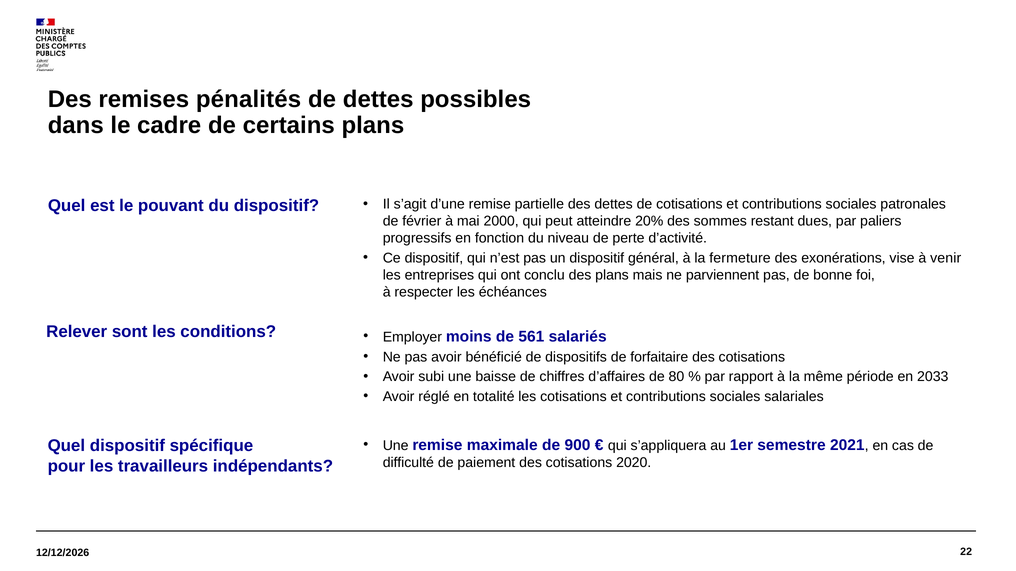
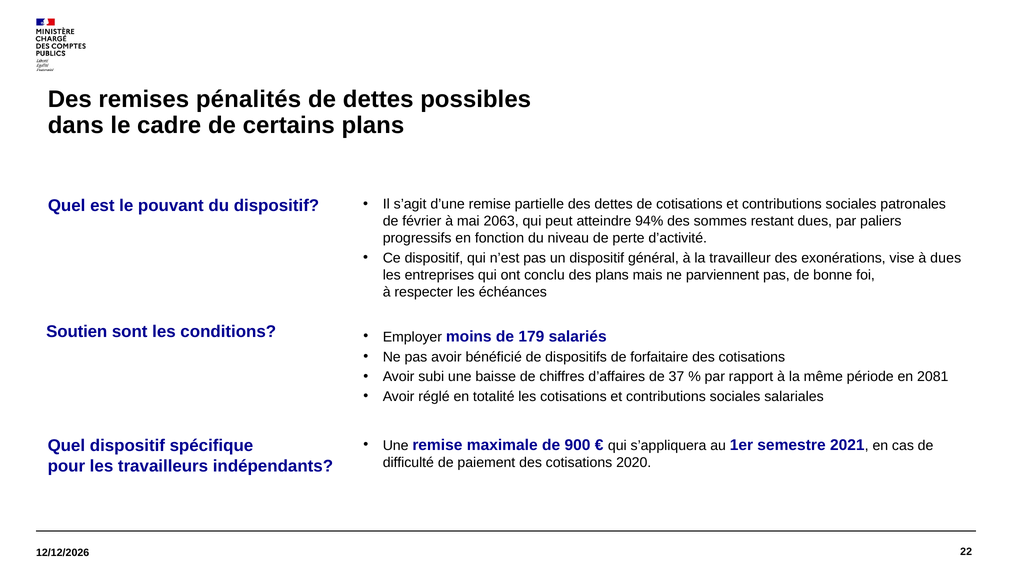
2000: 2000 -> 2063
20%: 20% -> 94%
fermeture: fermeture -> travailleur
à venir: venir -> dues
Relever: Relever -> Soutien
561: 561 -> 179
80: 80 -> 37
2033: 2033 -> 2081
